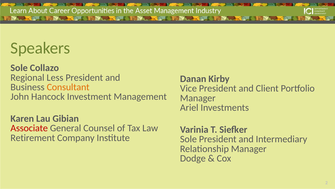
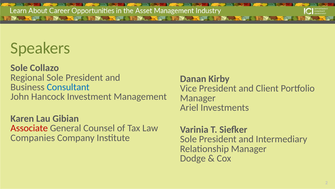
Regional Less: Less -> Sole
Consultant colour: orange -> blue
Retirement: Retirement -> Companies
